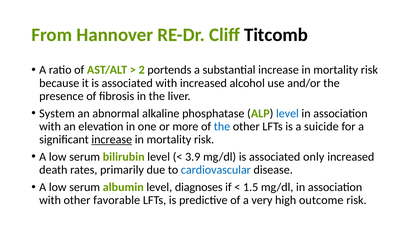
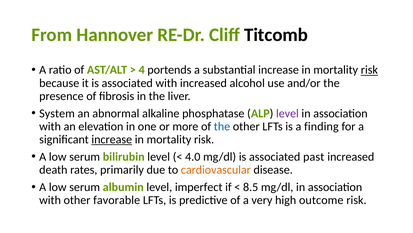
2: 2 -> 4
risk at (369, 70) underline: none -> present
level at (287, 113) colour: blue -> purple
suicide: suicide -> finding
3.9: 3.9 -> 4.0
only: only -> past
cardiovascular colour: blue -> orange
diagnoses: diagnoses -> imperfect
1.5: 1.5 -> 8.5
